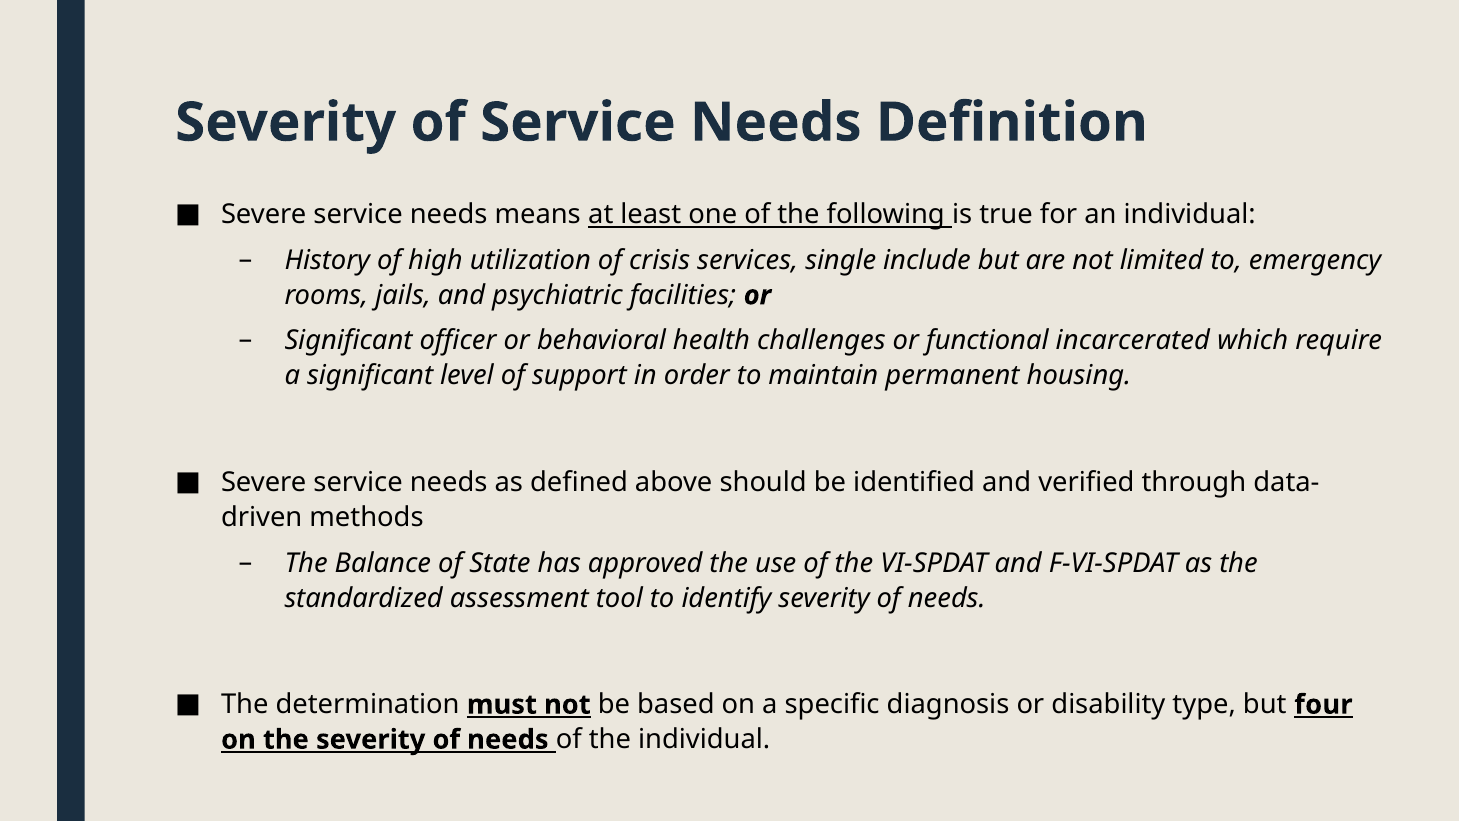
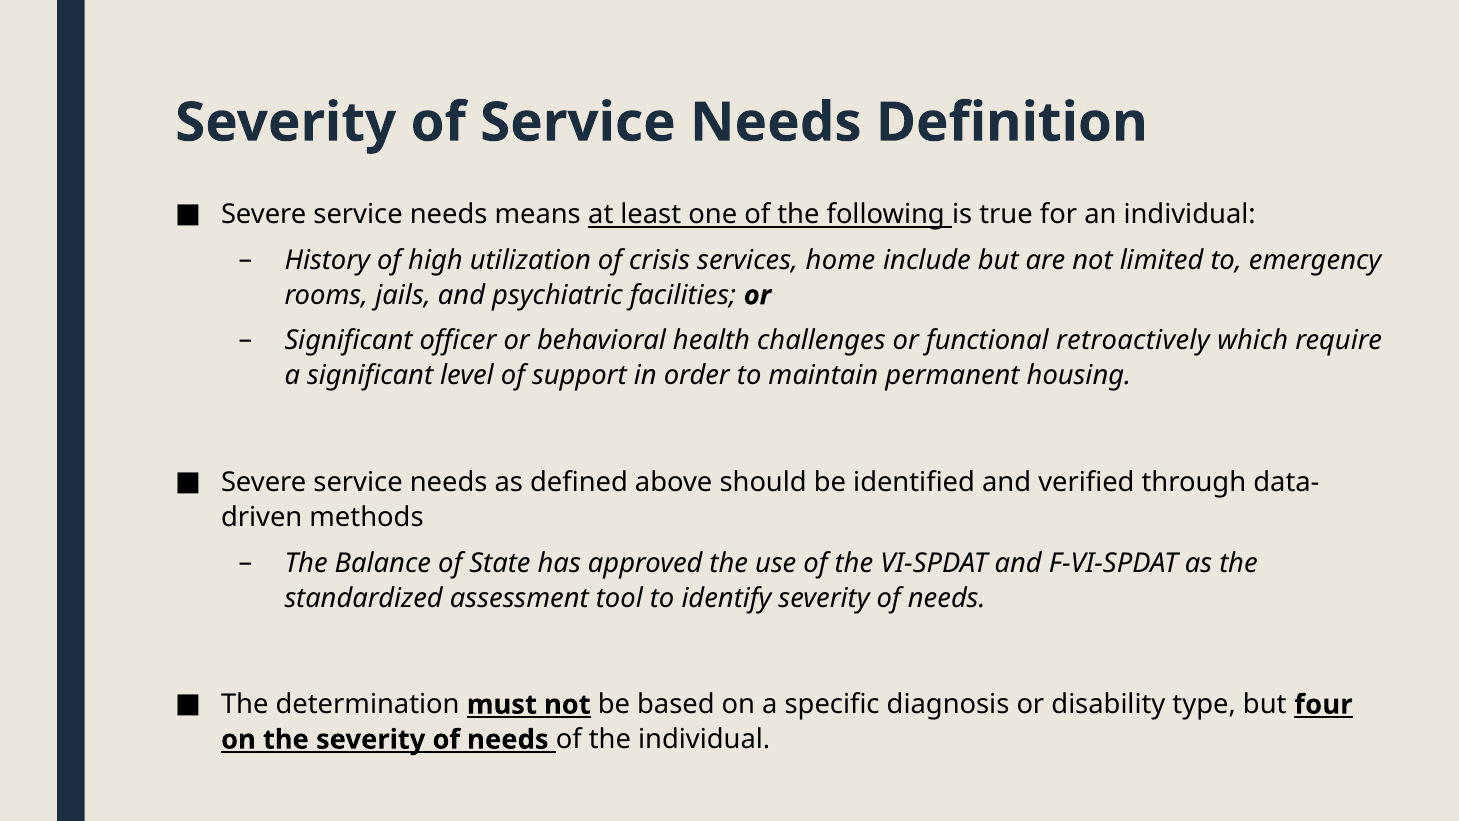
single: single -> home
incarcerated: incarcerated -> retroactively
